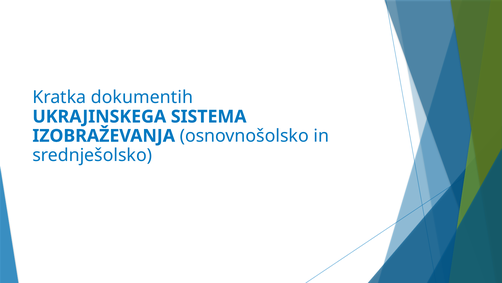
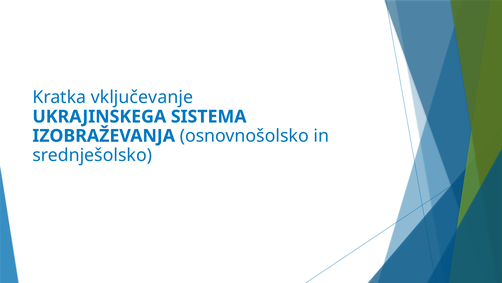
dokumentih: dokumentih -> vključevanje
